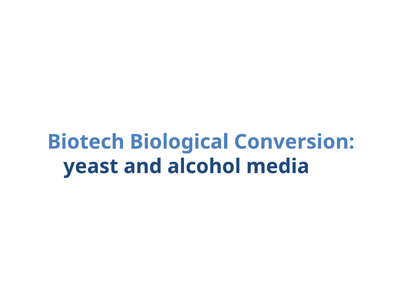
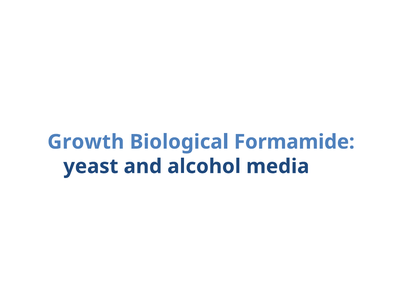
Biotech: Biotech -> Growth
Conversion: Conversion -> Formamide
